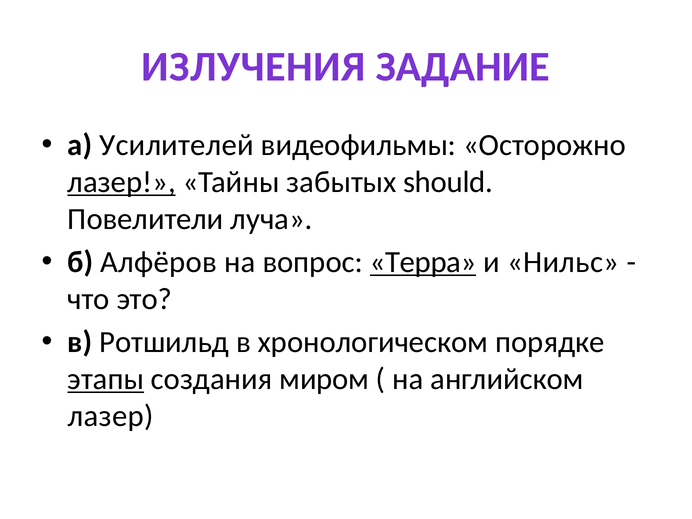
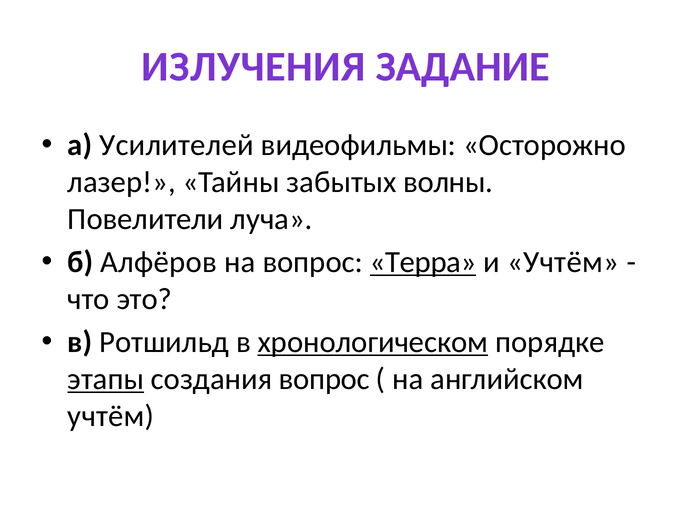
лазер at (122, 182) underline: present -> none
should: should -> волны
и Нильс: Нильс -> Учтём
хронологическом underline: none -> present
создания миром: миром -> вопрос
лазер at (111, 416): лазер -> учтём
